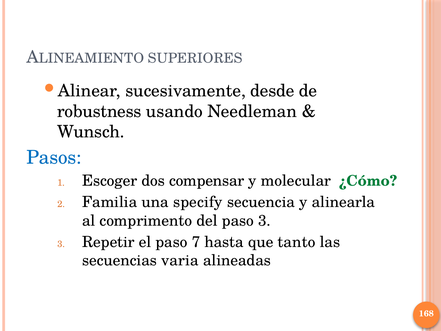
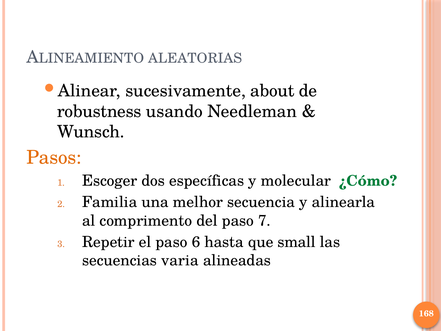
SUPERIORES: SUPERIORES -> ALEATORIAS
desde: desde -> about
Pasos colour: blue -> orange
compensar: compensar -> específicas
specify: specify -> melhor
paso 3: 3 -> 7
7: 7 -> 6
tanto: tanto -> small
